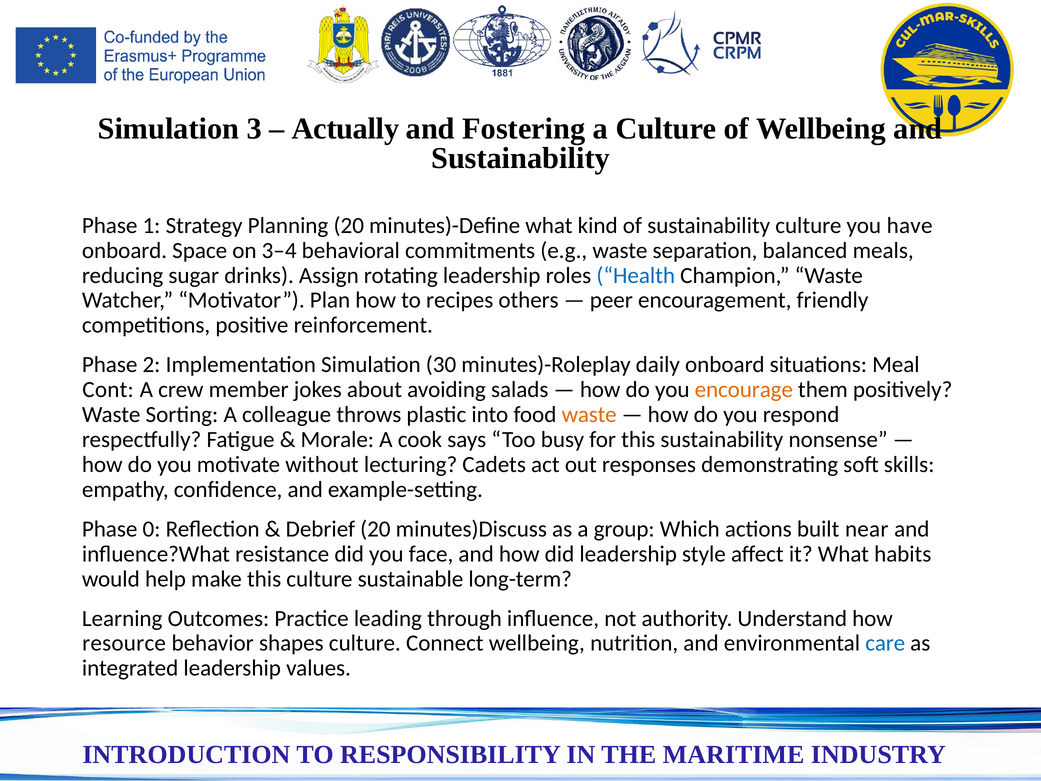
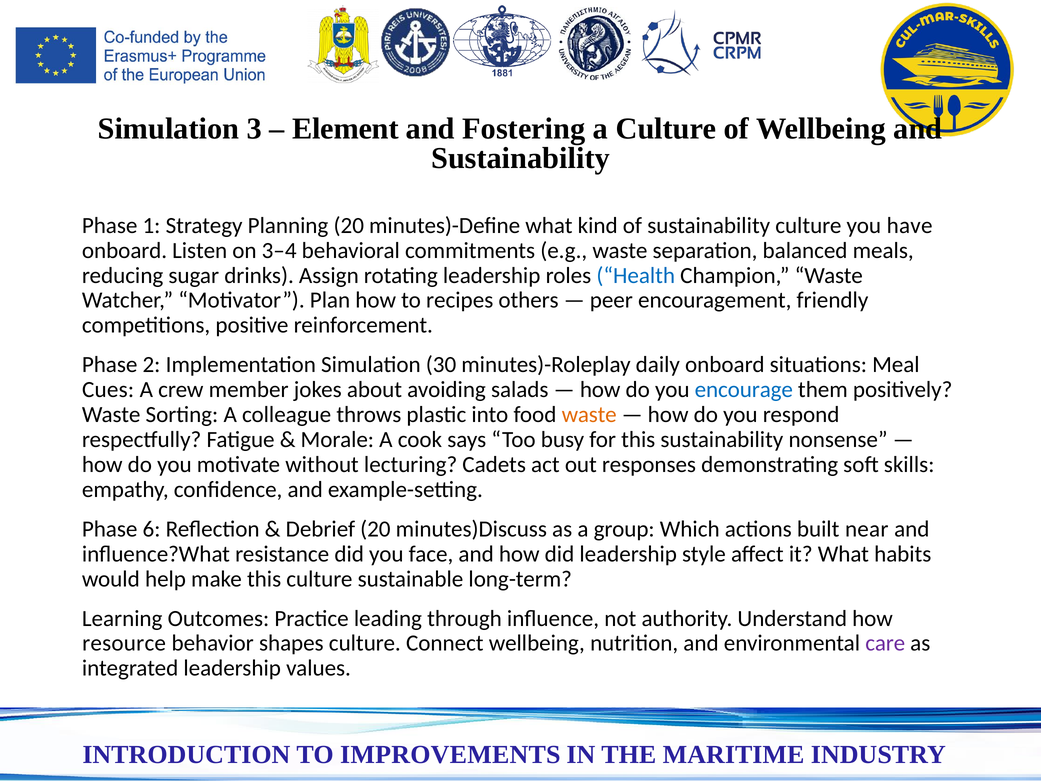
Actually: Actually -> Element
Space: Space -> Listen
Cont: Cont -> Cues
encourage colour: orange -> blue
0: 0 -> 6
care colour: blue -> purple
RESPONSIBILITY: RESPONSIBILITY -> IMPROVEMENTS
